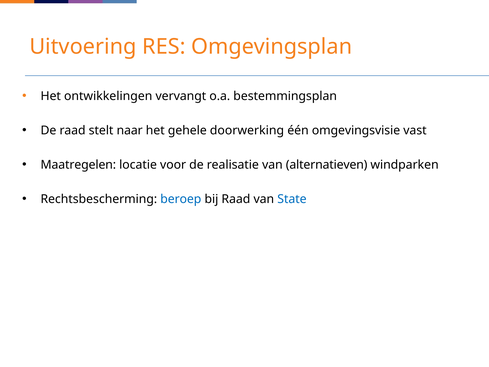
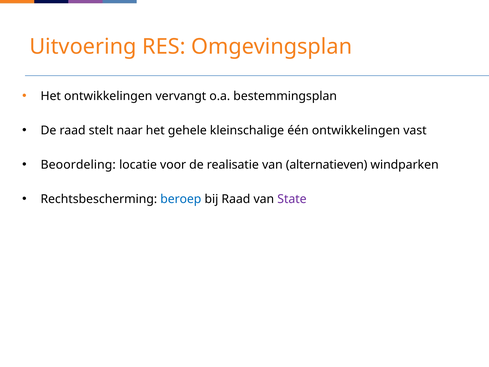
doorwerking: doorwerking -> kleinschalige
één omgevingsvisie: omgevingsvisie -> ontwikkelingen
Maatregelen: Maatregelen -> Beoordeling
State colour: blue -> purple
